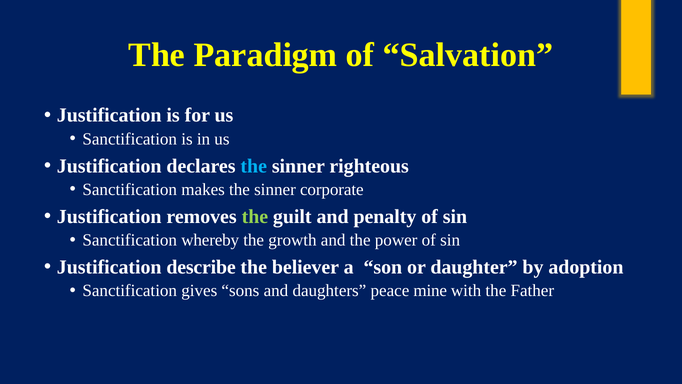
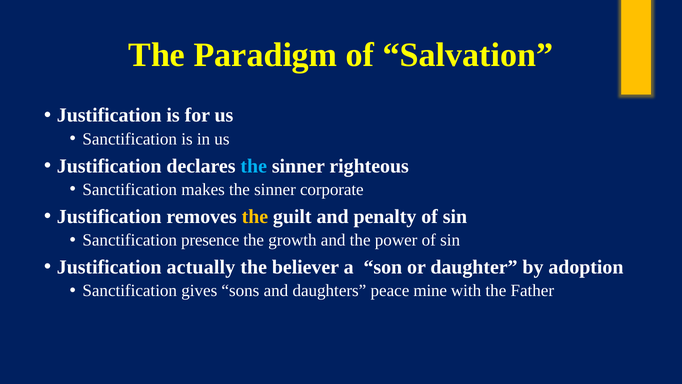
the at (255, 216) colour: light green -> yellow
whereby: whereby -> presence
describe: describe -> actually
